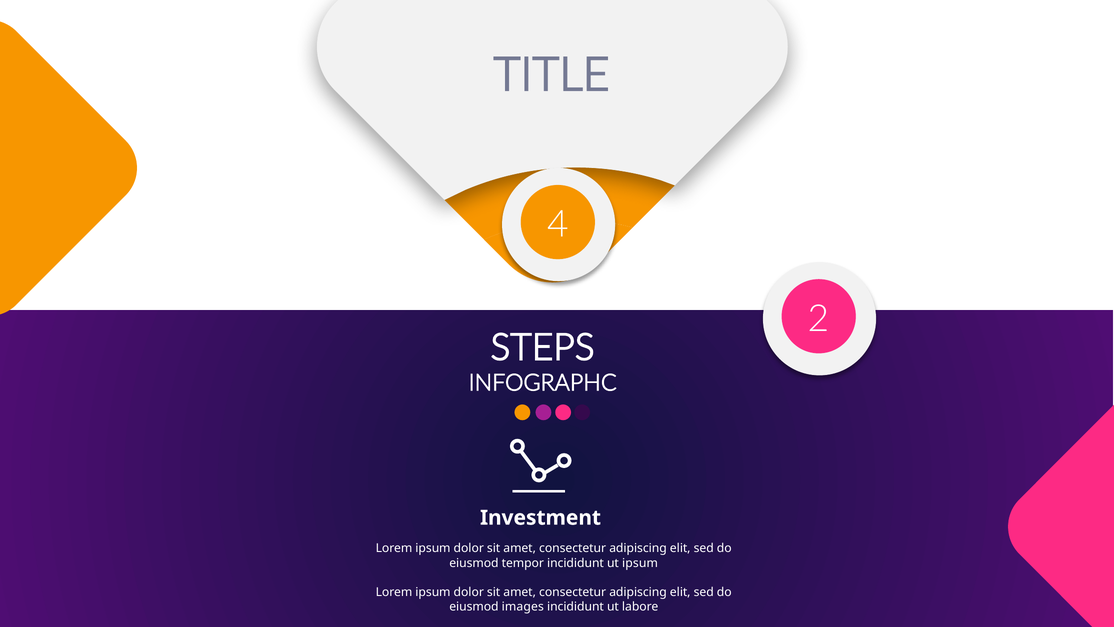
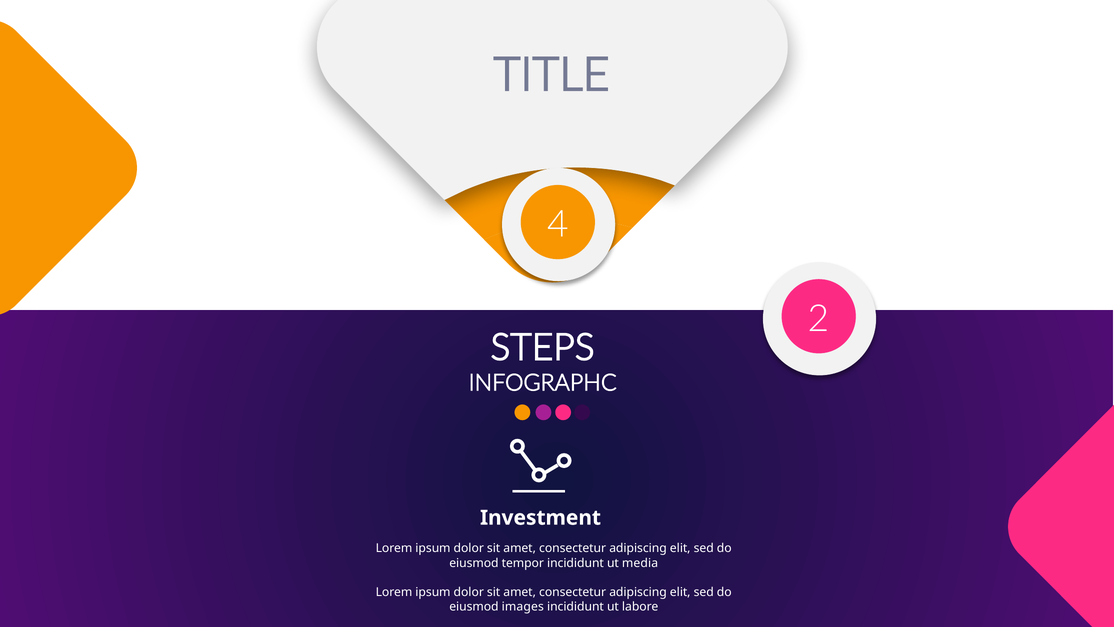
ut ipsum: ipsum -> media
